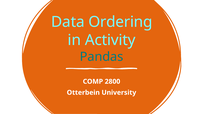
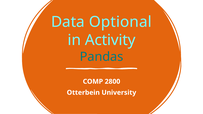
Ordering: Ordering -> Optional
